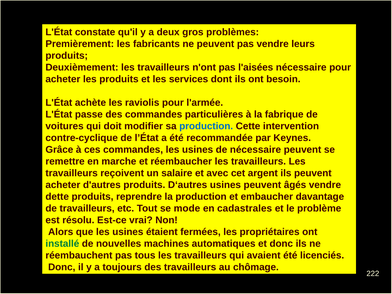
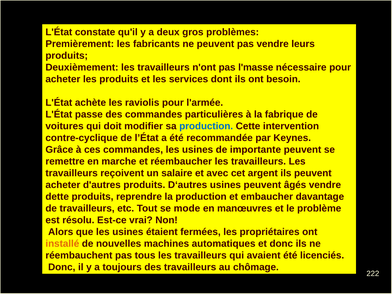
l'aisées: l'aisées -> l'masse
de nécessaire: nécessaire -> importante
cadastrales: cadastrales -> manœuvres
installé colour: green -> orange
